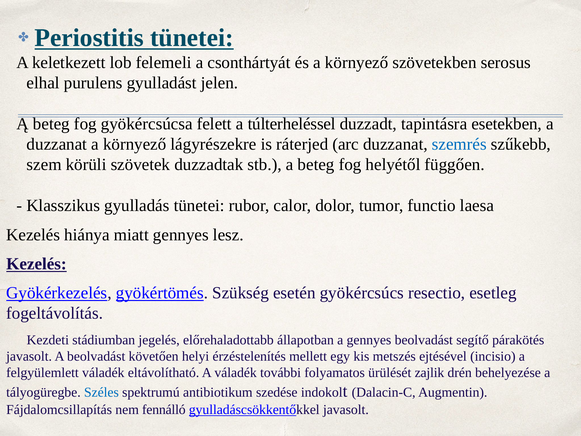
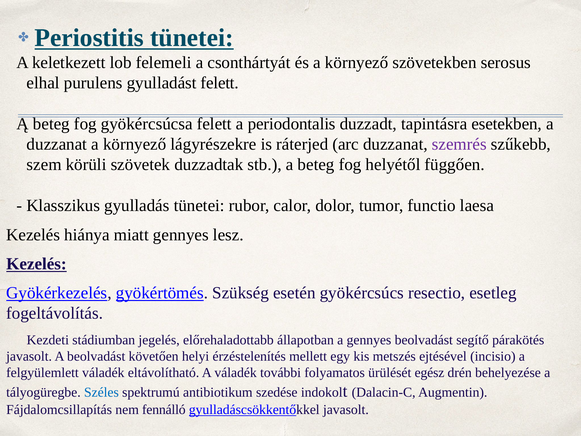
gyulladást jelen: jelen -> felett
túlterheléssel: túlterheléssel -> periodontalis
szemrés colour: blue -> purple
zajlik: zajlik -> egész
